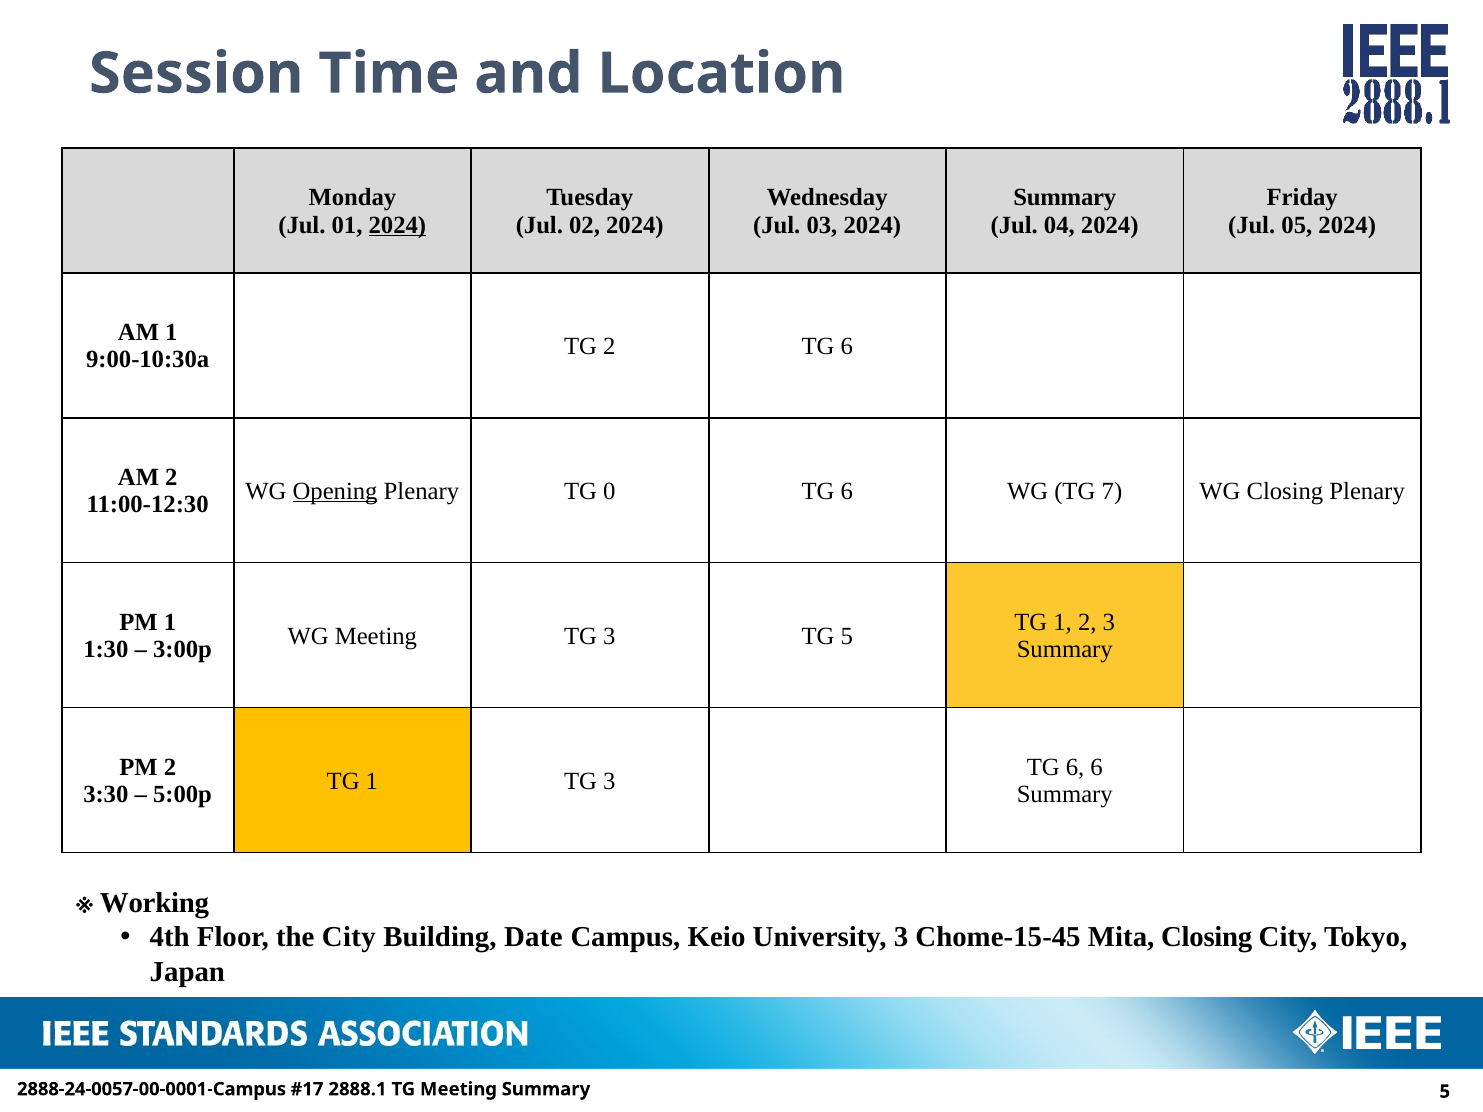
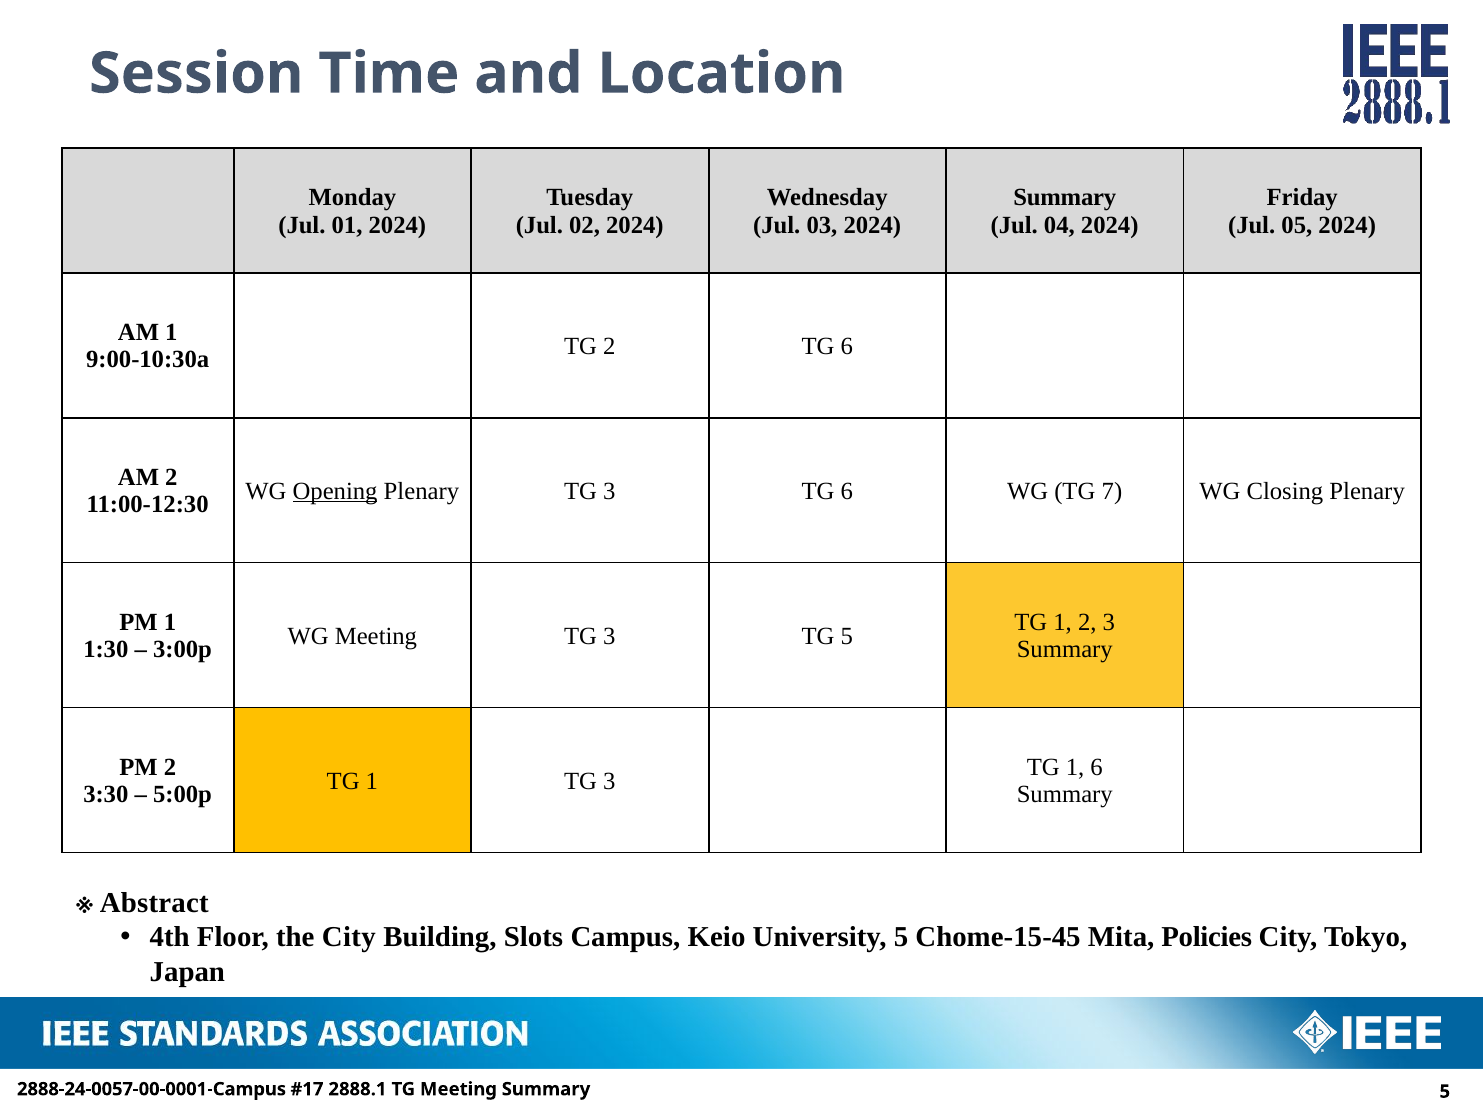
2024 at (397, 225) underline: present -> none
Plenary TG 0: 0 -> 3
6 at (1075, 767): 6 -> 1
Working: Working -> Abstract
Date: Date -> Slots
University 3: 3 -> 5
Mita Closing: Closing -> Policies
